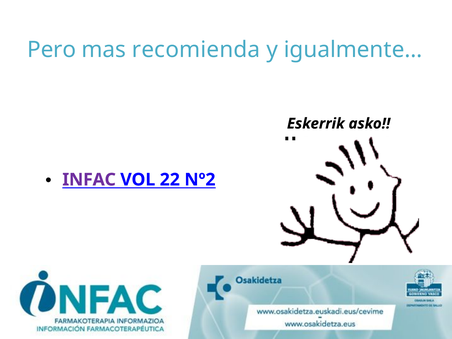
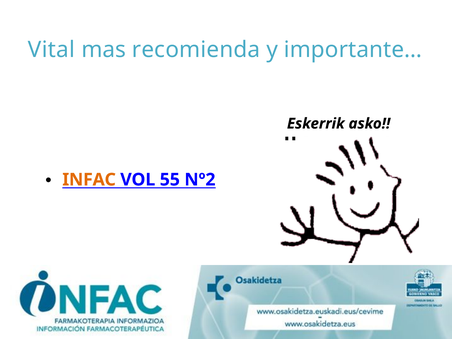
Pero: Pero -> Vital
igualmente…: igualmente… -> importante…
INFAC colour: purple -> orange
22: 22 -> 55
